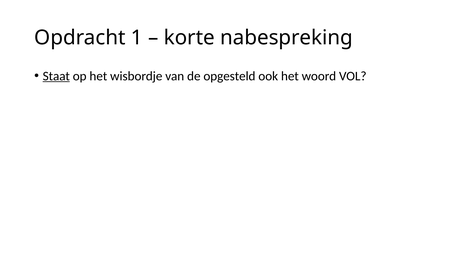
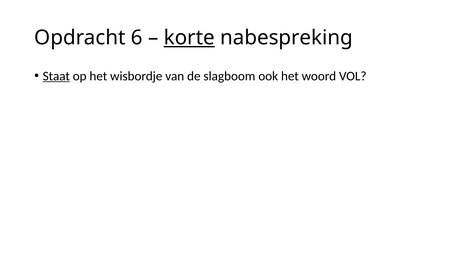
1: 1 -> 6
korte underline: none -> present
opgesteld: opgesteld -> slagboom
